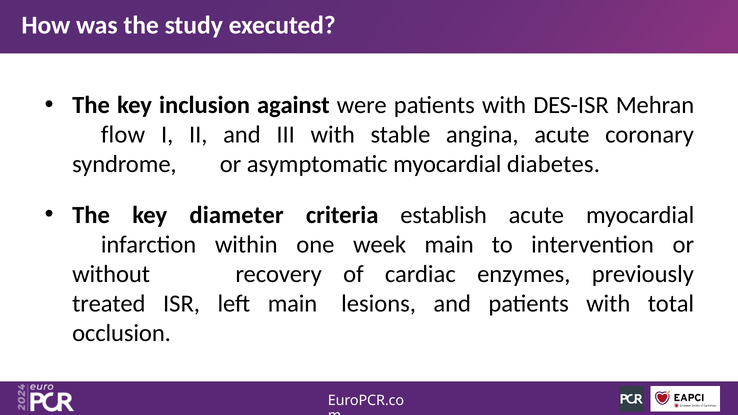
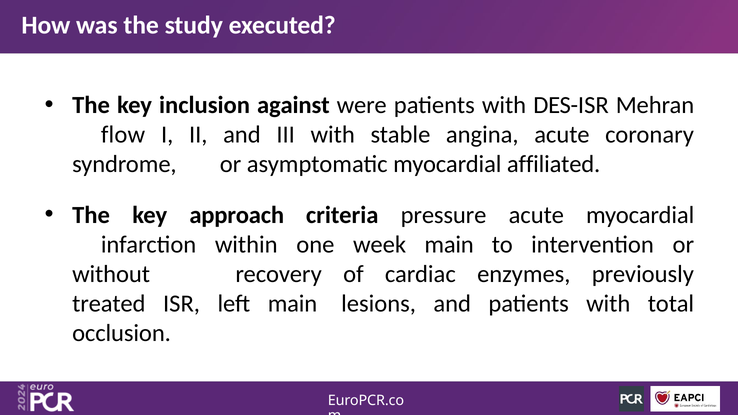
diabetes: diabetes -> affiliated
diameter: diameter -> approach
establish: establish -> pressure
